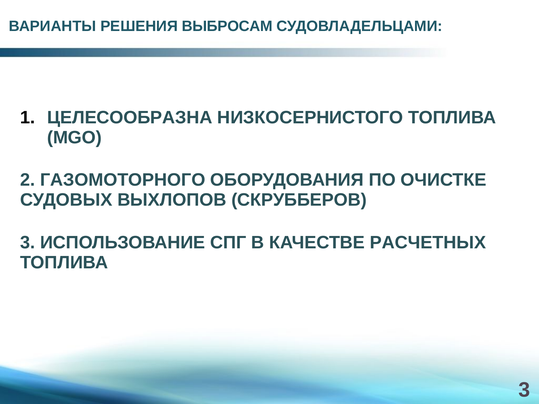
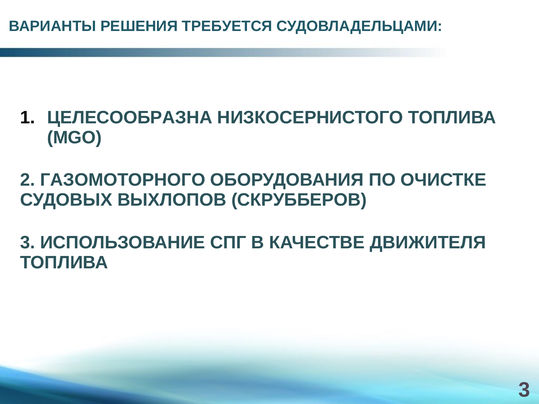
ВЫБРОСАМ: ВЫБРОСАМ -> ТРЕБУЕТСЯ
РАСЧЕТНЫХ: РАСЧЕТНЫХ -> ДВИЖИТЕЛЯ
